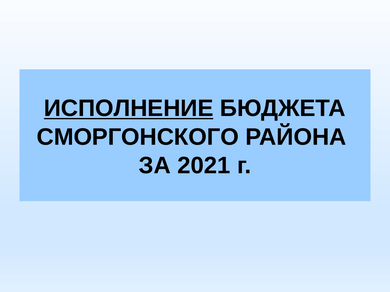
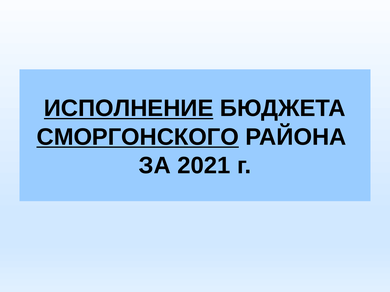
СМОРГОНСКОГО underline: none -> present
